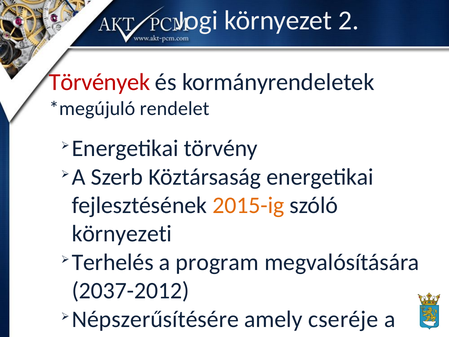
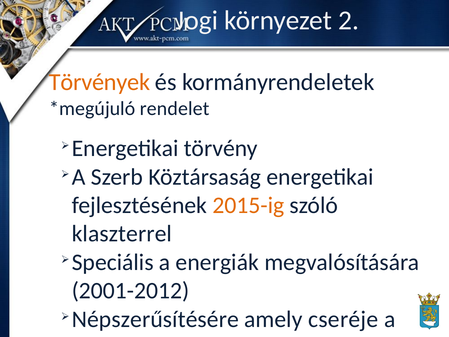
Törvények colour: red -> orange
környezeti: környezeti -> klaszterrel
Terhelés: Terhelés -> Speciális
program: program -> energiák
2037-2012: 2037-2012 -> 2001-2012
